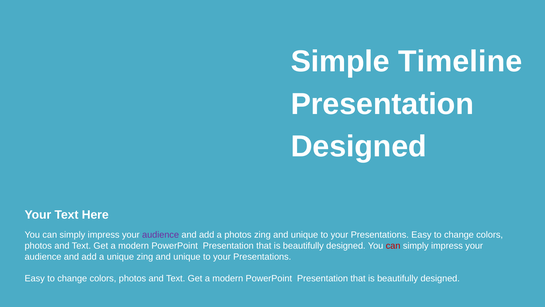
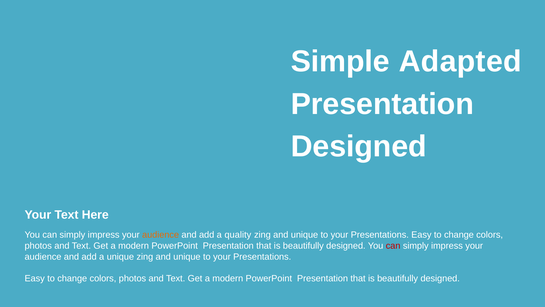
Timeline: Timeline -> Adapted
audience at (161, 235) colour: purple -> orange
a photos: photos -> quality
